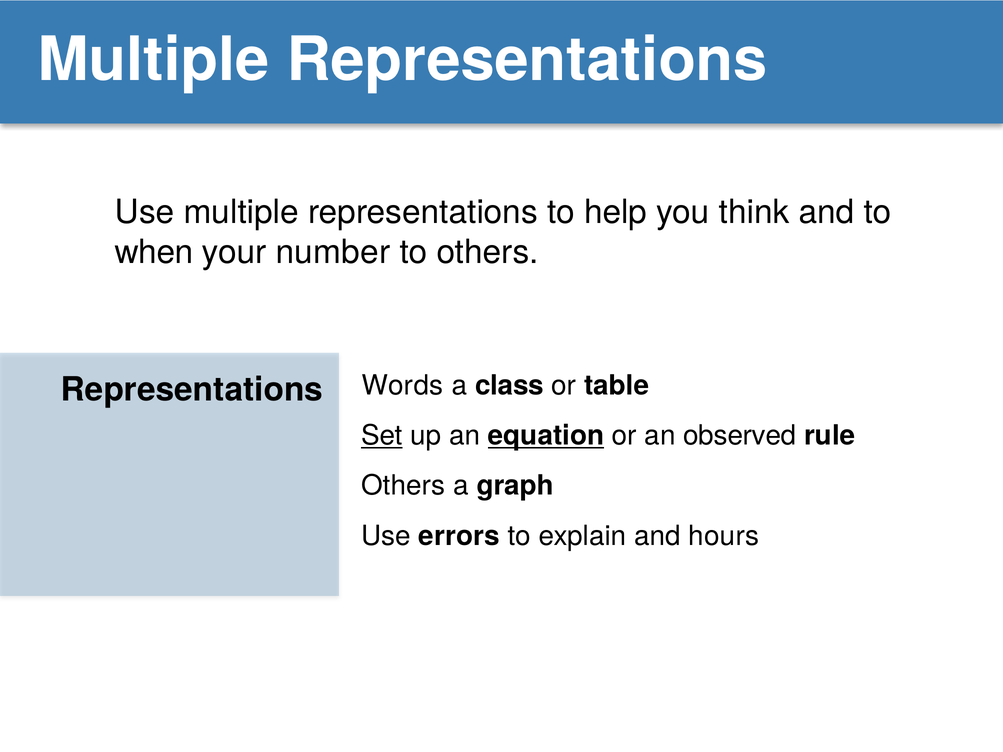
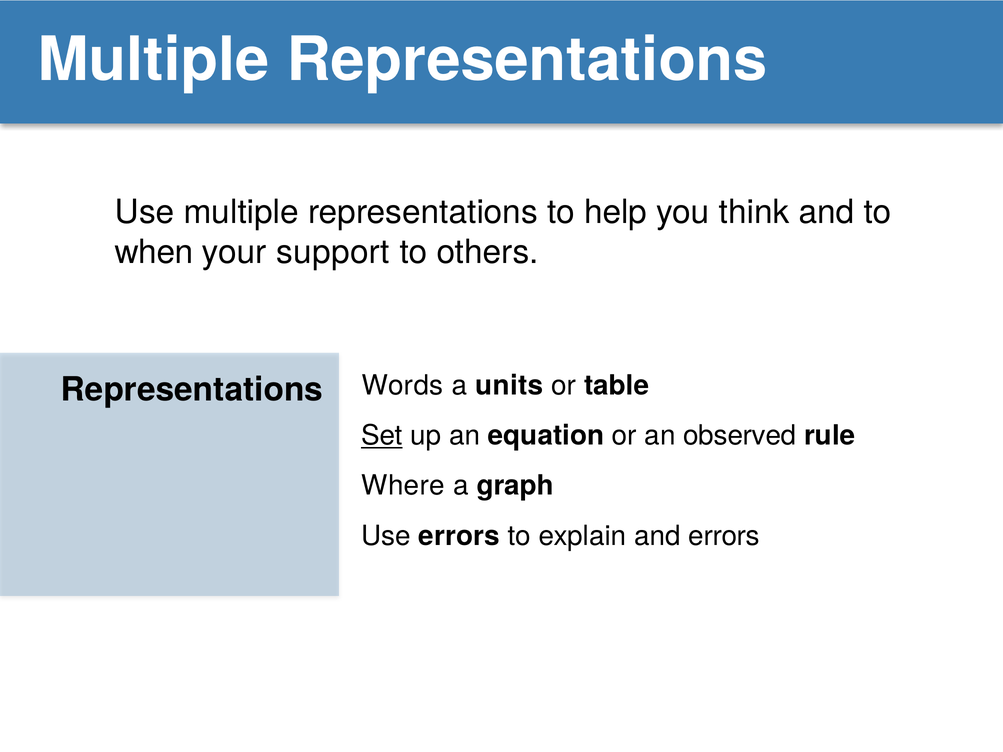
number: number -> support
class: class -> units
equation underline: present -> none
Others at (403, 486): Others -> Where
and hours: hours -> errors
